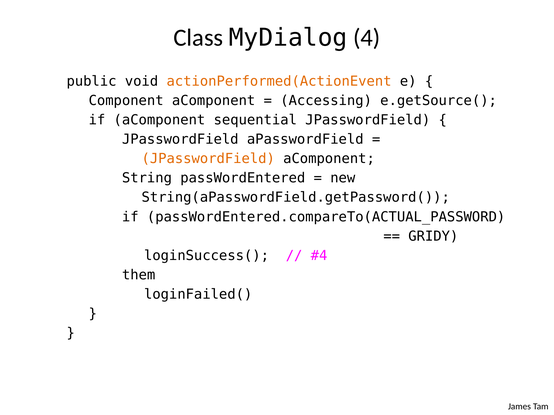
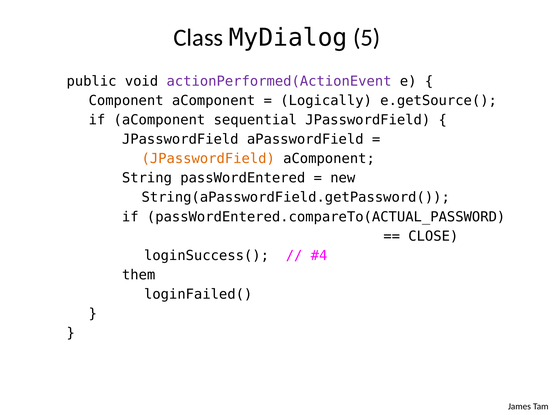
4: 4 -> 5
actionPerformed(ActionEvent colour: orange -> purple
Accessing: Accessing -> Logically
GRIDY: GRIDY -> CLOSE
